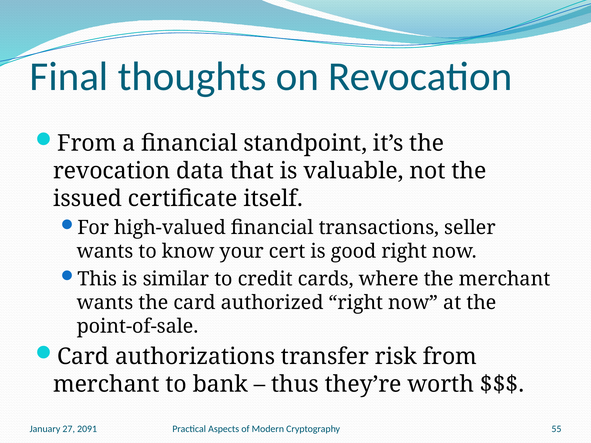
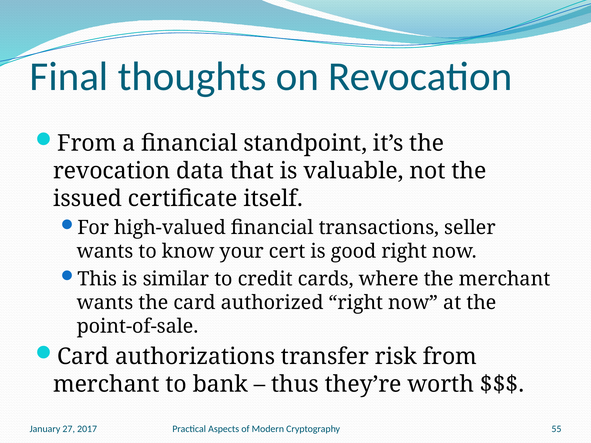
2091: 2091 -> 2017
